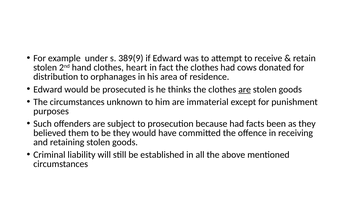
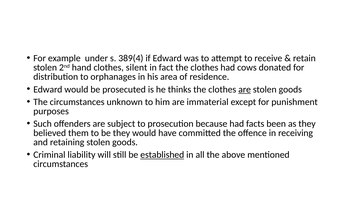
389(9: 389(9 -> 389(4
heart: heart -> silent
established underline: none -> present
